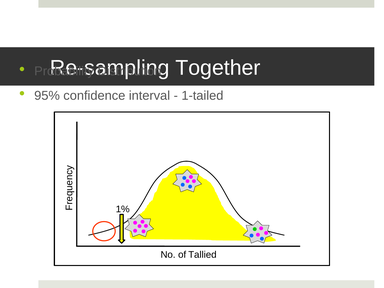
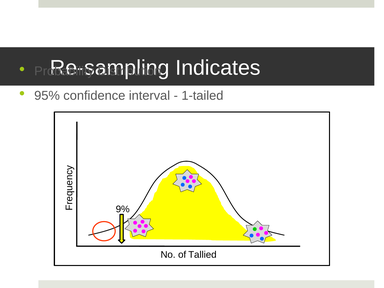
Together: Together -> Indicates
1%: 1% -> 9%
